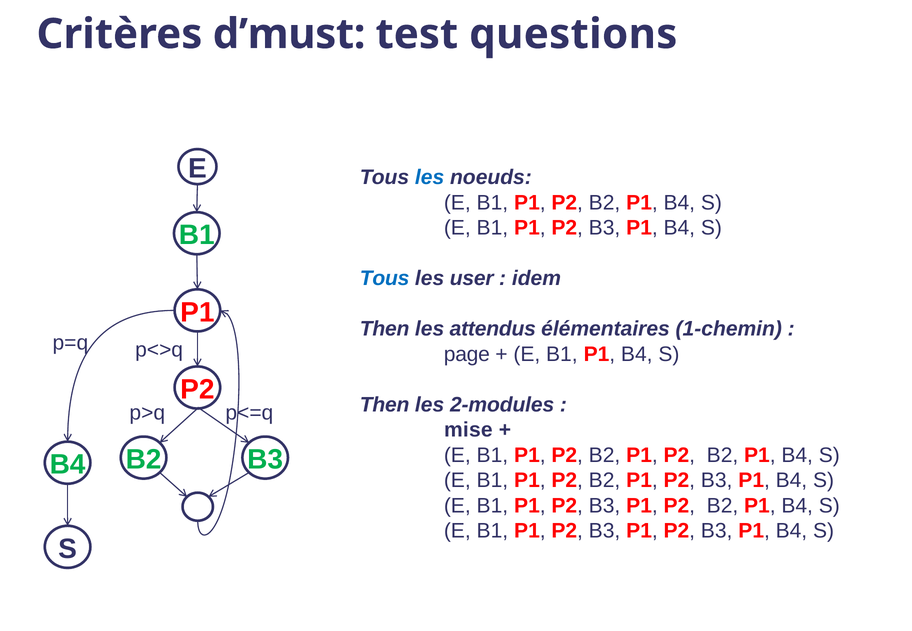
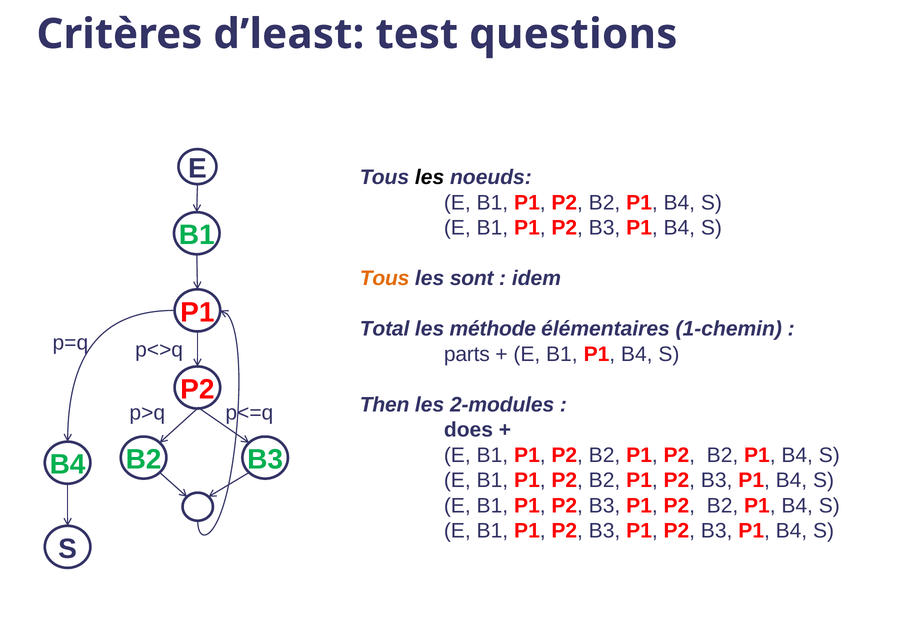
d’must: d’must -> d’least
les at (430, 178) colour: blue -> black
Tous at (385, 279) colour: blue -> orange
user: user -> sont
Then at (385, 329): Then -> Total
attendus: attendus -> méthode
page: page -> parts
mise: mise -> does
